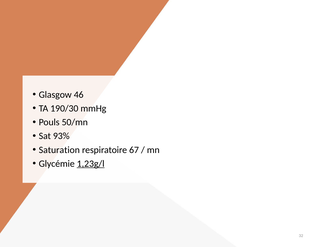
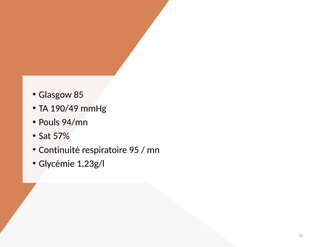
46: 46 -> 85
190/30: 190/30 -> 190/49
50/mn: 50/mn -> 94/mn
93%: 93% -> 57%
Saturation: Saturation -> Continuité
67: 67 -> 95
1,23g/l underline: present -> none
